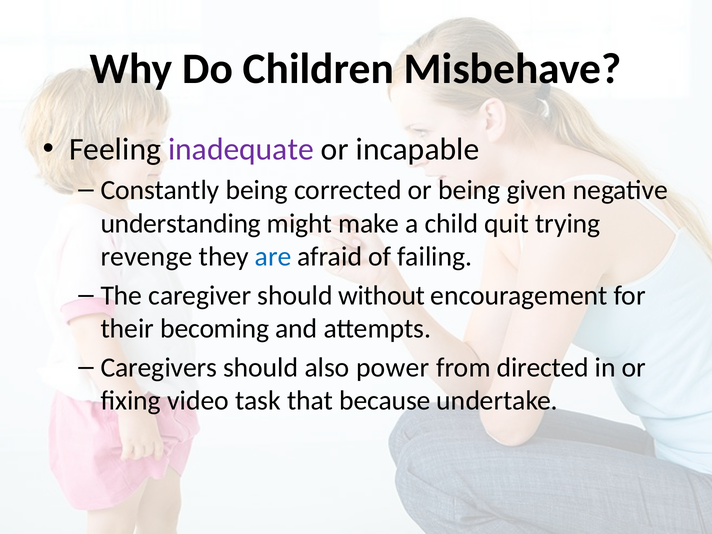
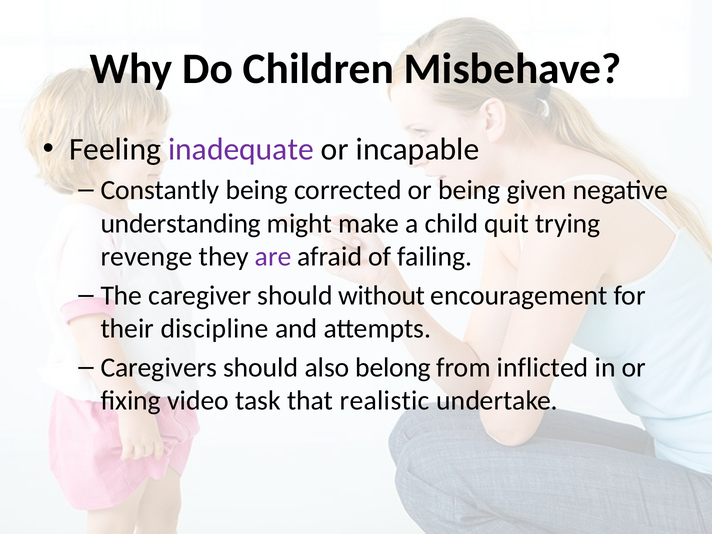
are colour: blue -> purple
becoming: becoming -> discipline
power: power -> belong
directed: directed -> inflicted
because: because -> realistic
